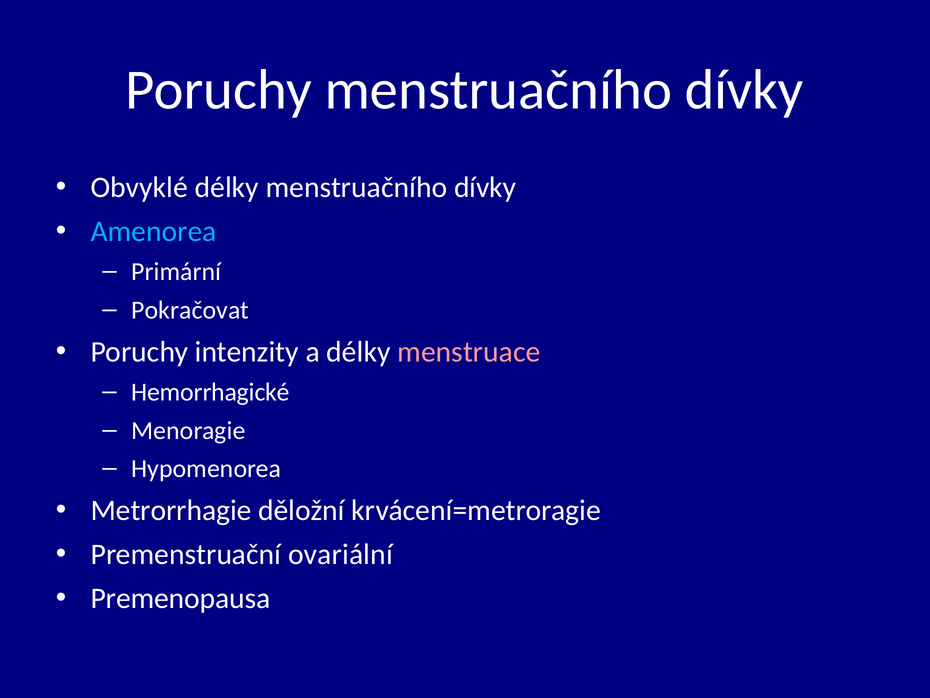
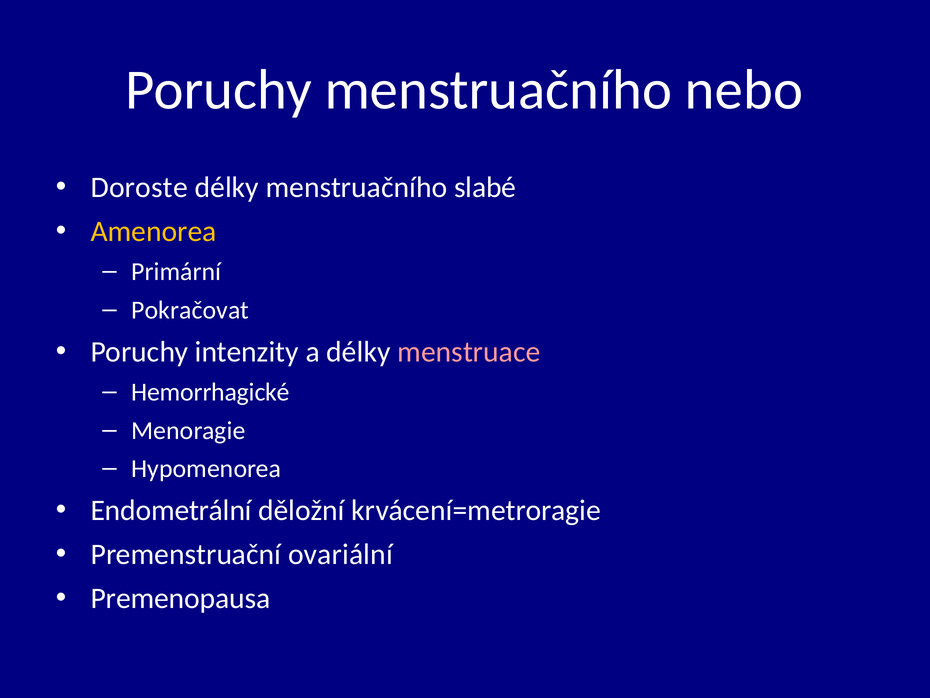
Poruchy menstruačního dívky: dívky -> nebo
Obvyklé: Obvyklé -> Doroste
délky menstruačního dívky: dívky -> slabé
Amenorea colour: light blue -> yellow
Metrorrhagie: Metrorrhagie -> Endometrální
